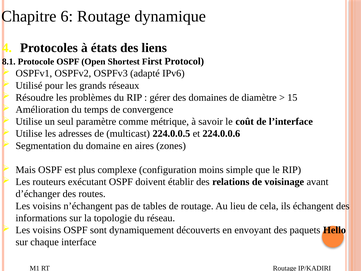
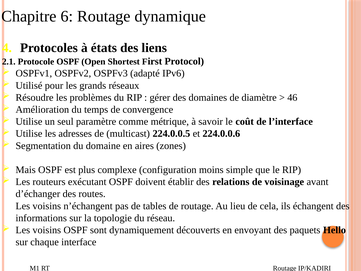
8.1: 8.1 -> 2.1
15: 15 -> 46
